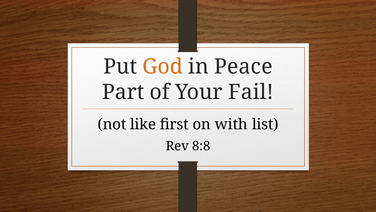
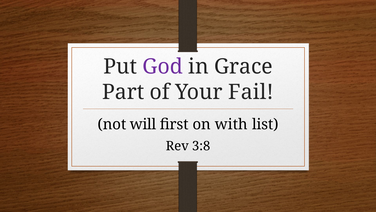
God colour: orange -> purple
Peace: Peace -> Grace
like: like -> will
8:8: 8:8 -> 3:8
